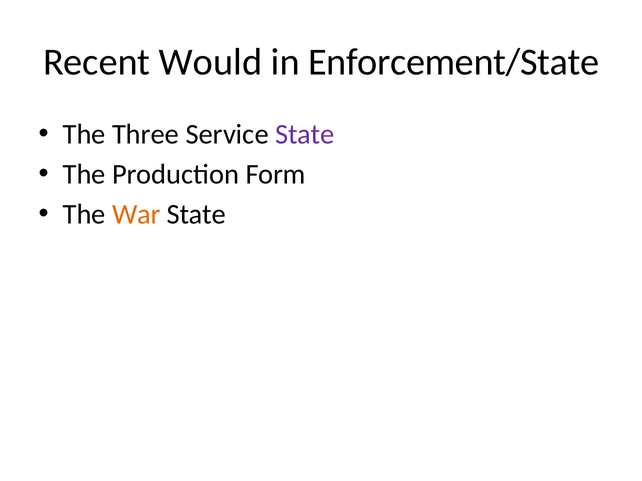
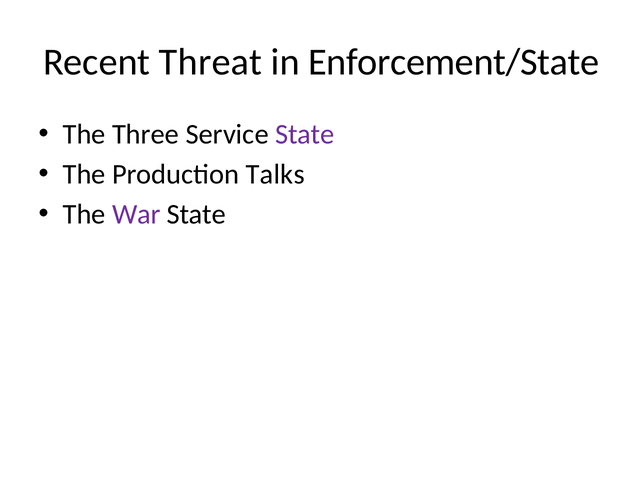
Would: Would -> Threat
Form: Form -> Talks
War colour: orange -> purple
